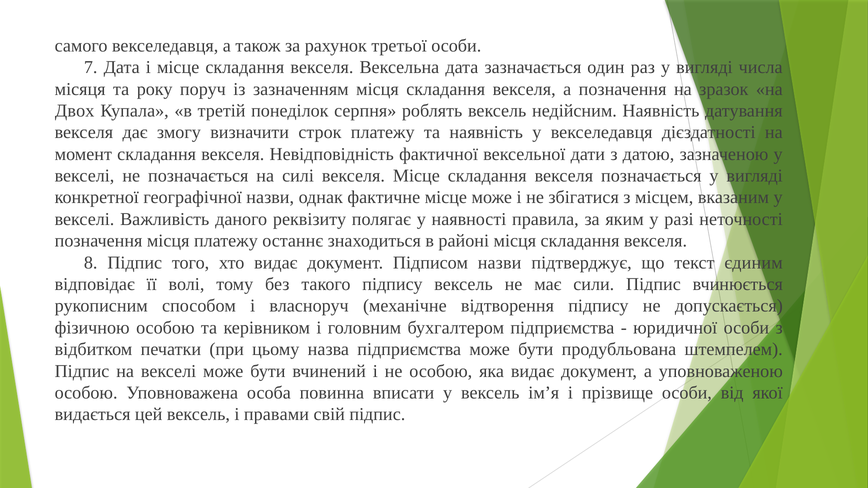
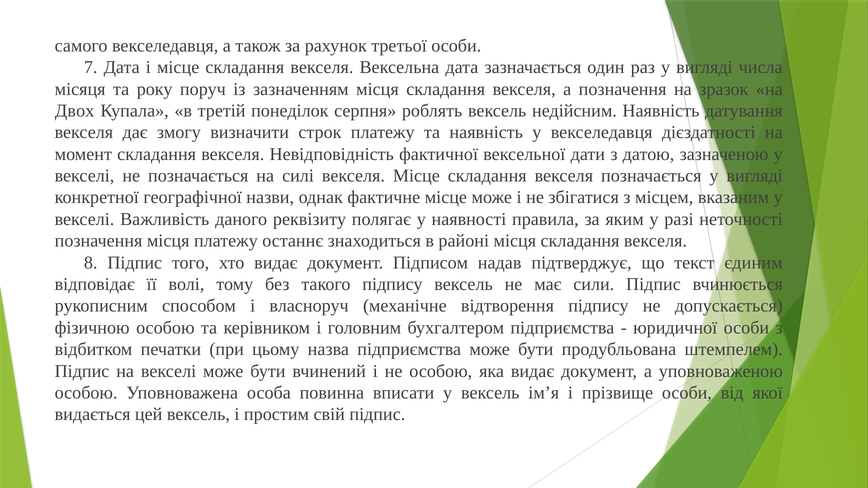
Підписом назви: назви -> надав
правами: правами -> простим
